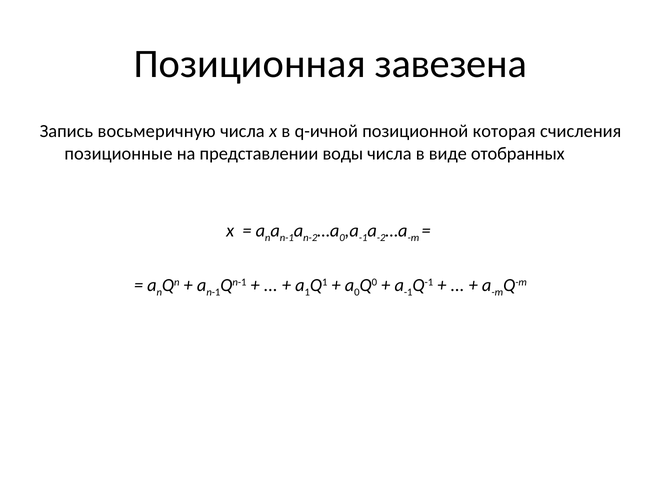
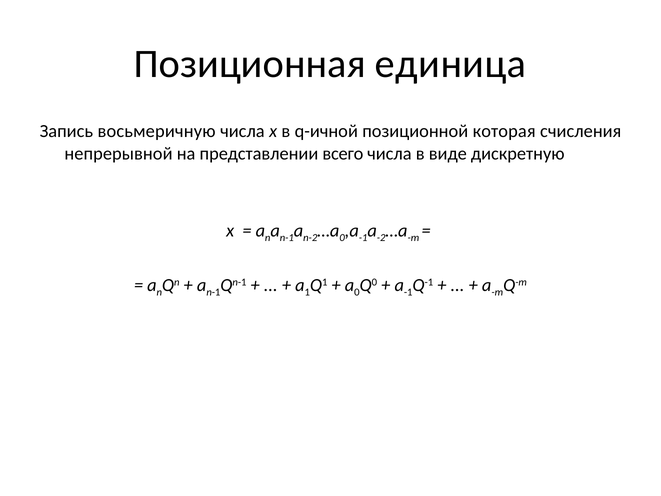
завезена: завезена -> единица
позиционные: позиционные -> непрерывной
воды: воды -> всего
отобранных: отобранных -> дискретную
